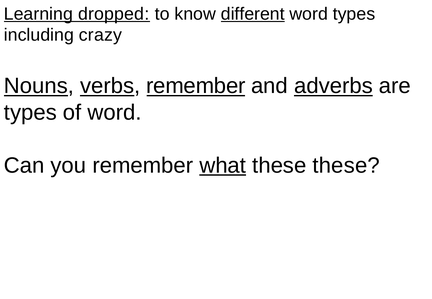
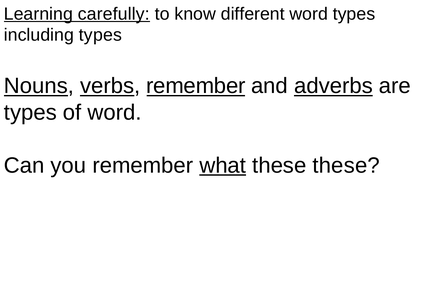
dropped: dropped -> carefully
different underline: present -> none
including crazy: crazy -> types
